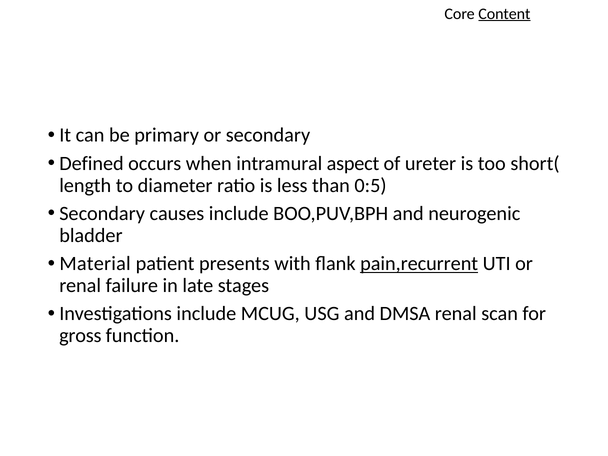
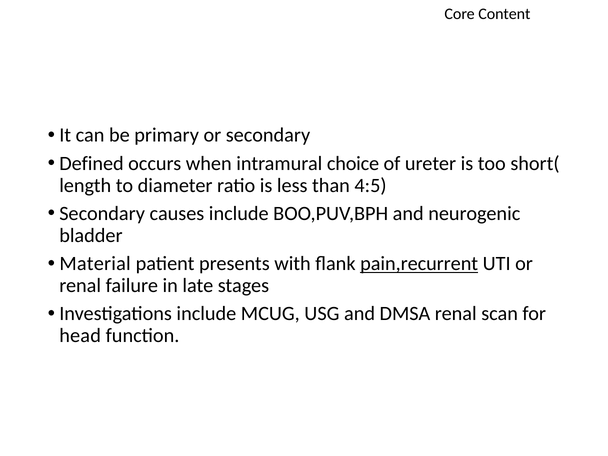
Content underline: present -> none
aspect: aspect -> choice
0:5: 0:5 -> 4:5
gross: gross -> head
